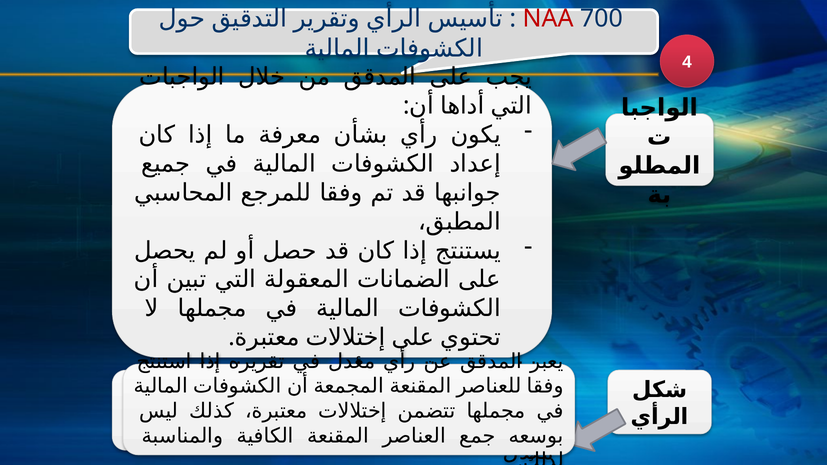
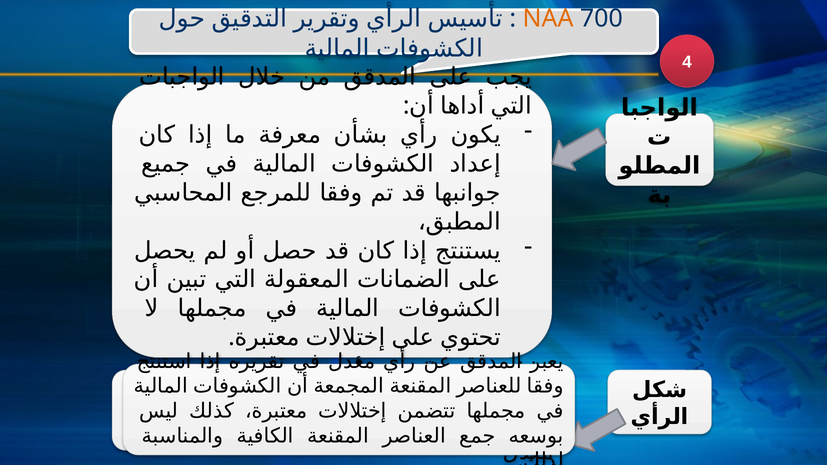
NAA colour: red -> orange
